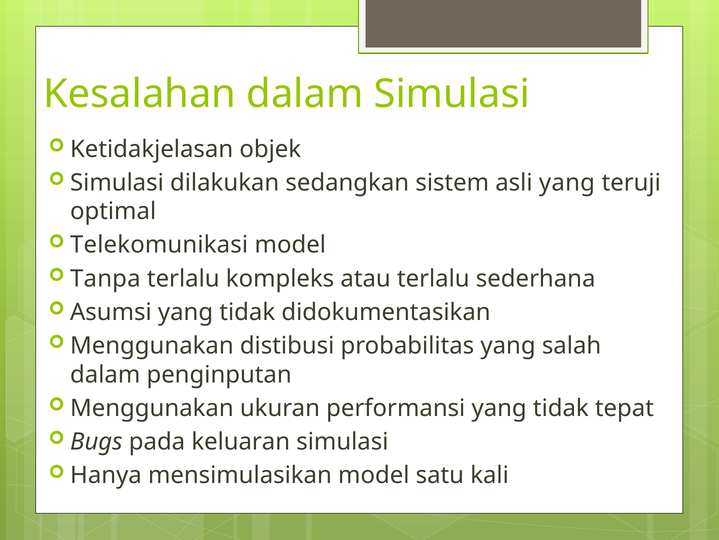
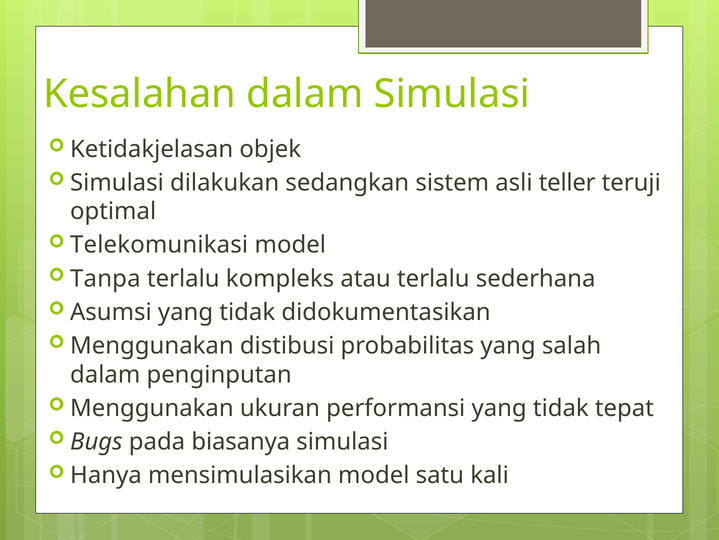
asli yang: yang -> teller
keluaran: keluaran -> biasanya
